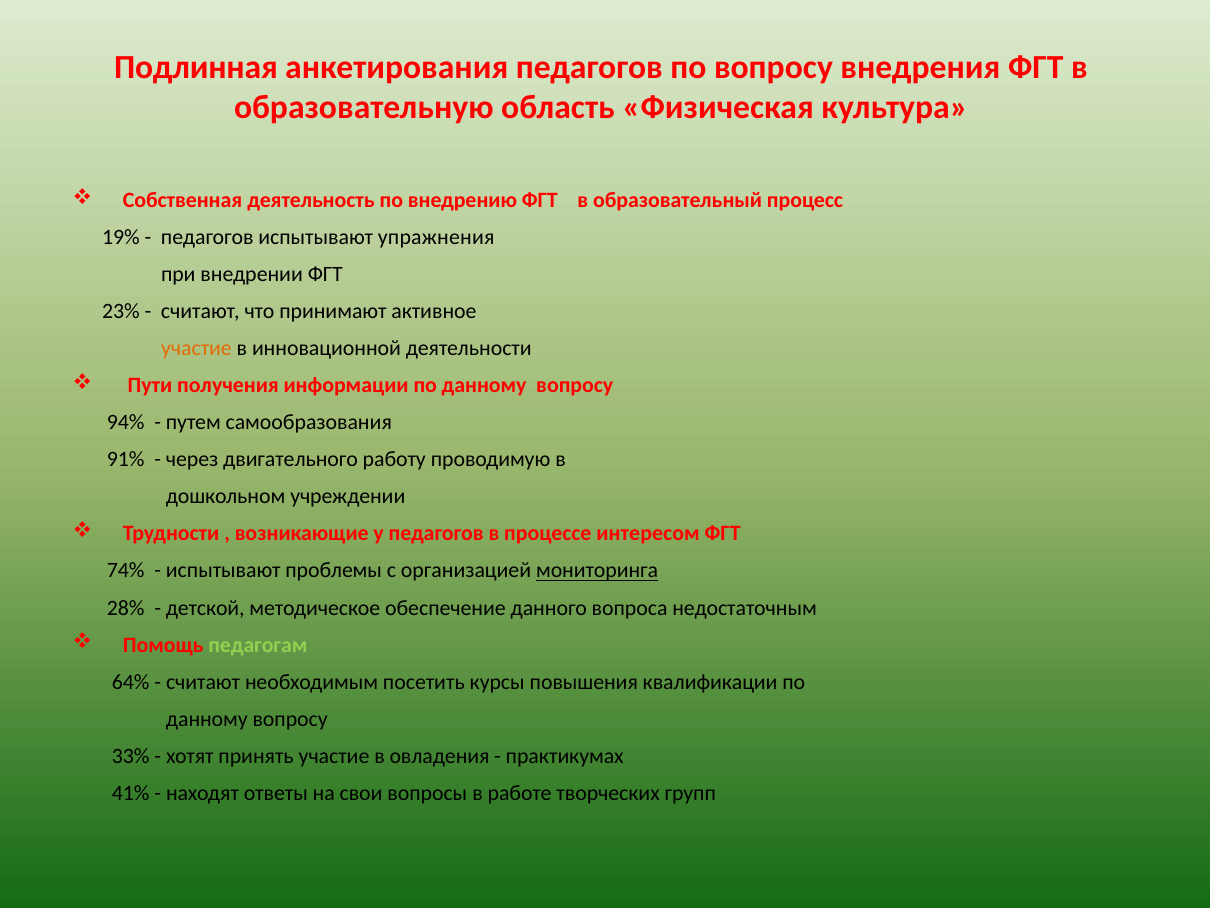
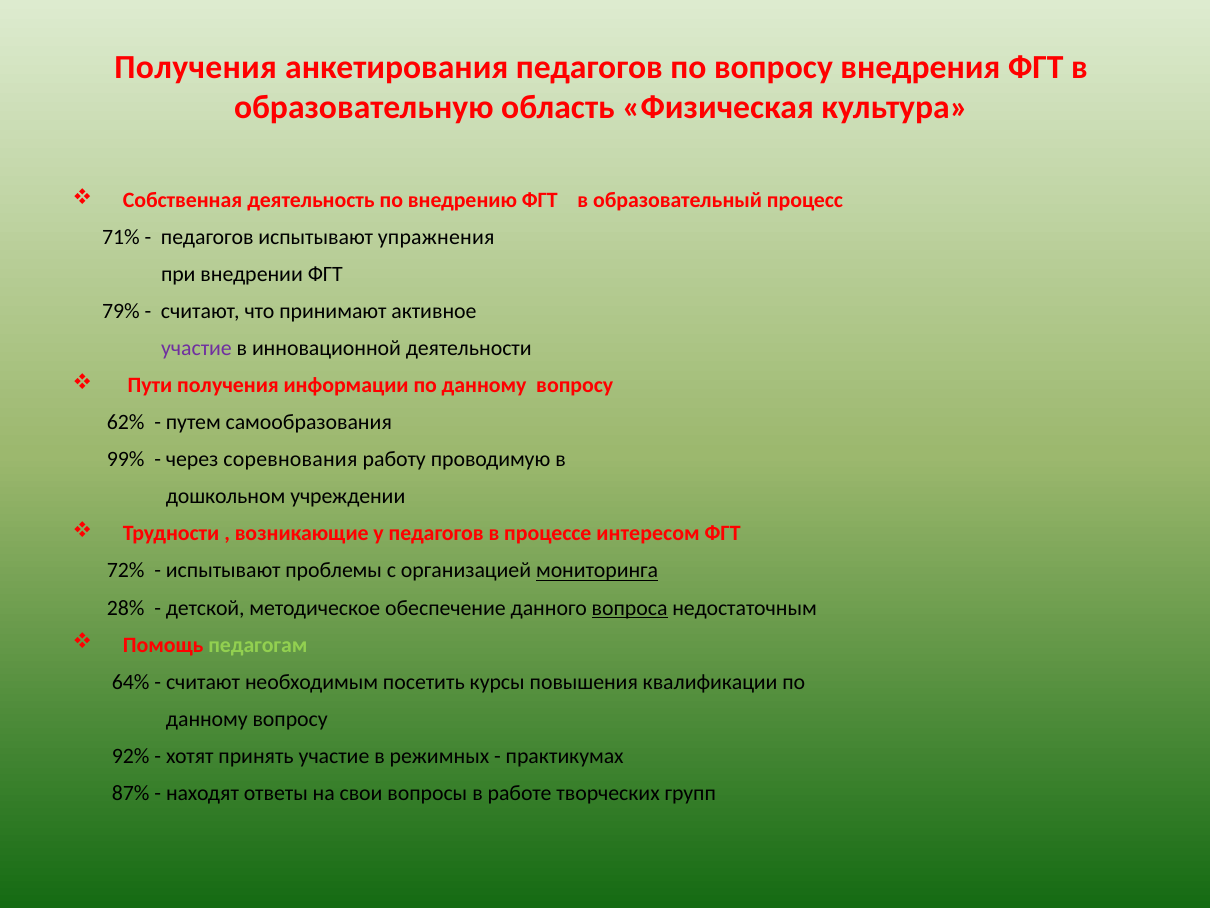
Подлинная at (196, 67): Подлинная -> Получения
19%: 19% -> 71%
23%: 23% -> 79%
участие at (196, 348) colour: orange -> purple
94%: 94% -> 62%
91%: 91% -> 99%
двигательного: двигательного -> соревнования
74%: 74% -> 72%
вопроса underline: none -> present
33%: 33% -> 92%
овладения: овладения -> режимных
41%: 41% -> 87%
